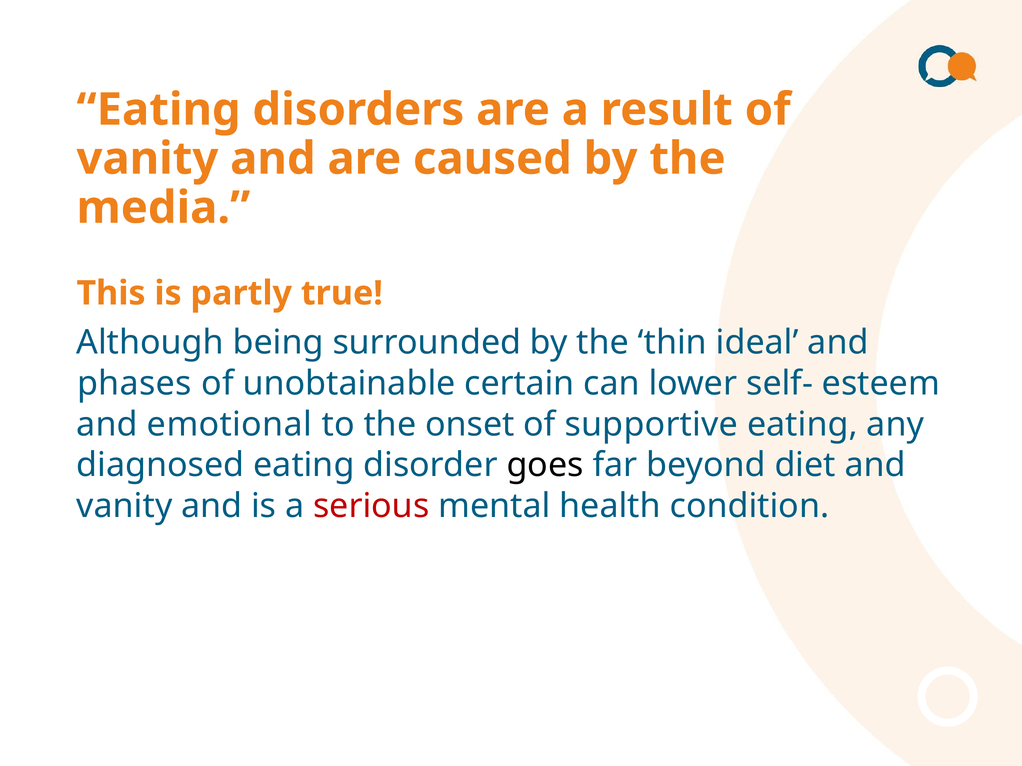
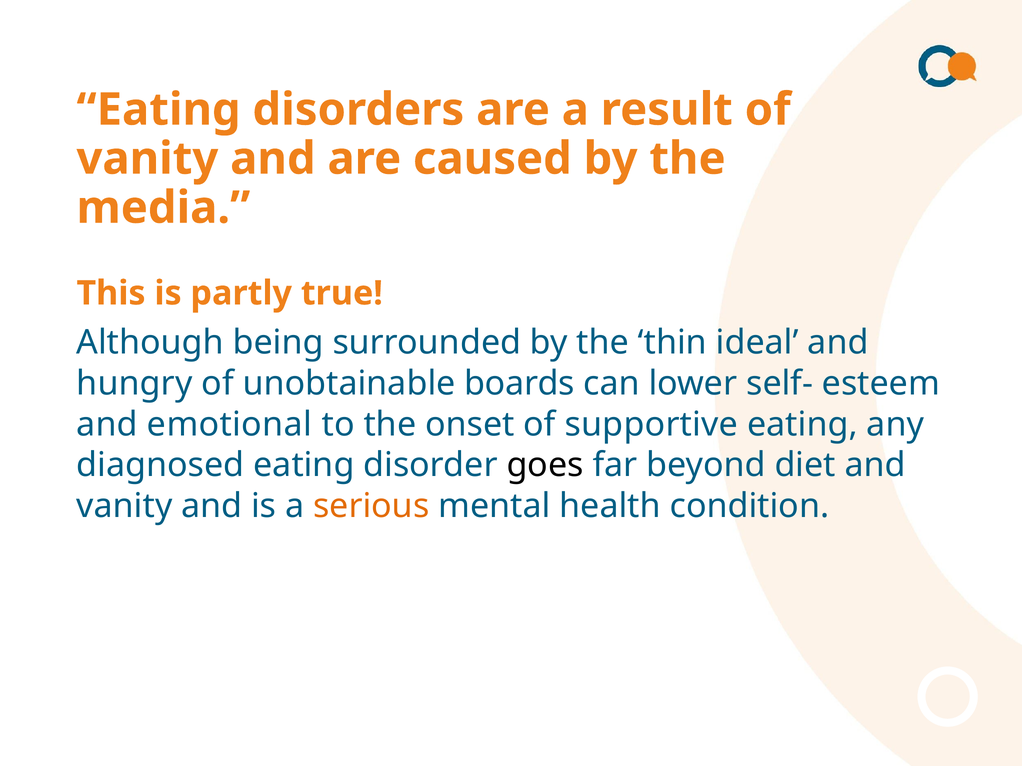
phases: phases -> hungry
certain: certain -> boards
serious colour: red -> orange
